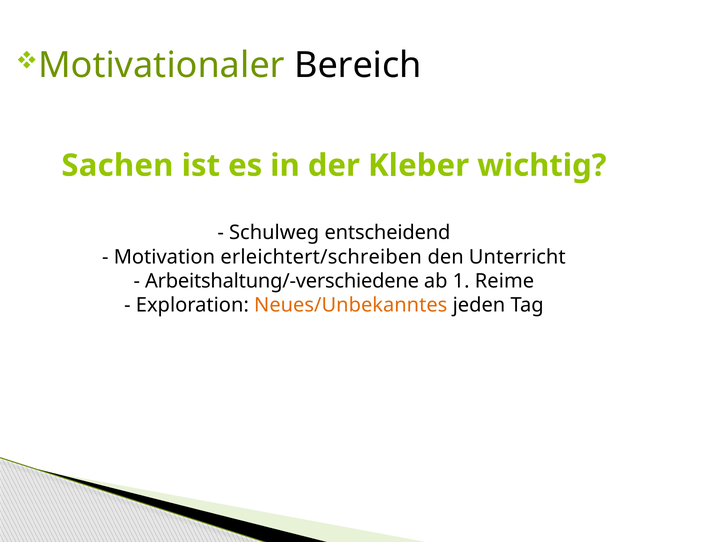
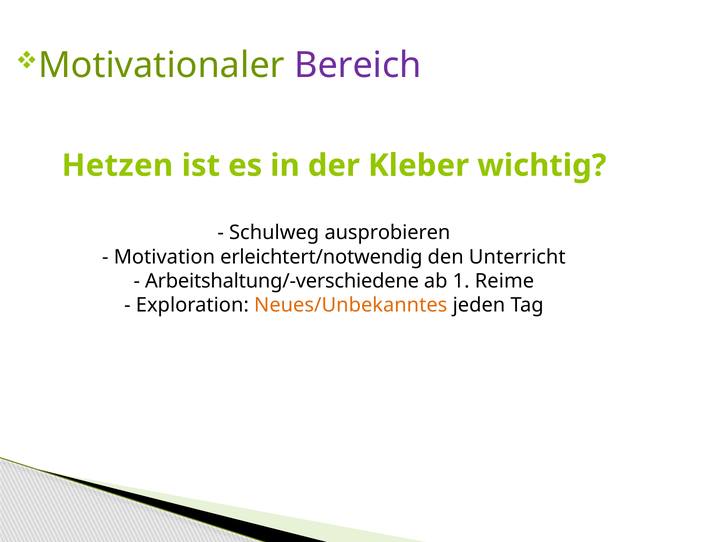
Bereich colour: black -> purple
Sachen: Sachen -> Hetzen
entscheidend: entscheidend -> ausprobieren
erleichtert/schreiben: erleichtert/schreiben -> erleichtert/notwendig
